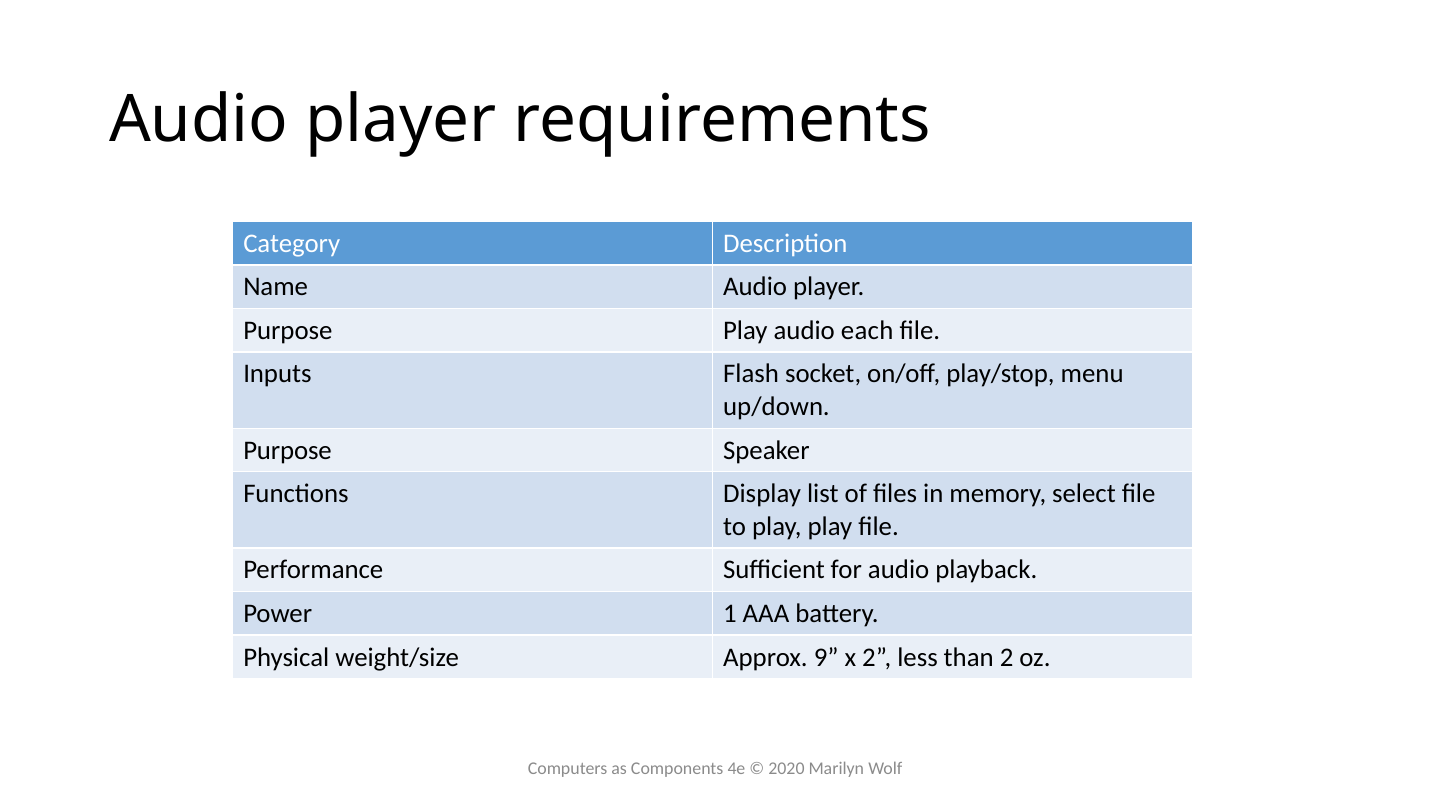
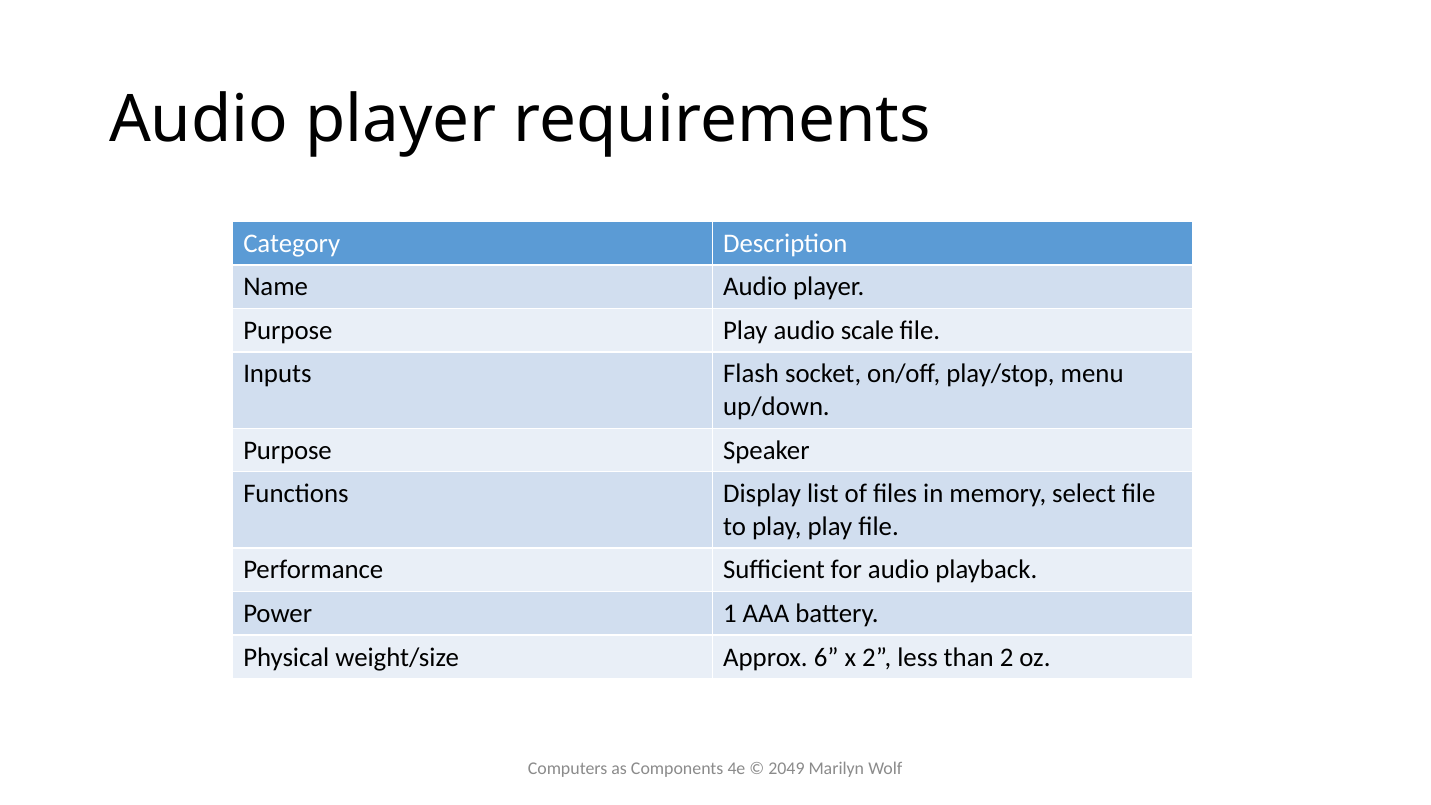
each: each -> scale
9: 9 -> 6
2020: 2020 -> 2049
